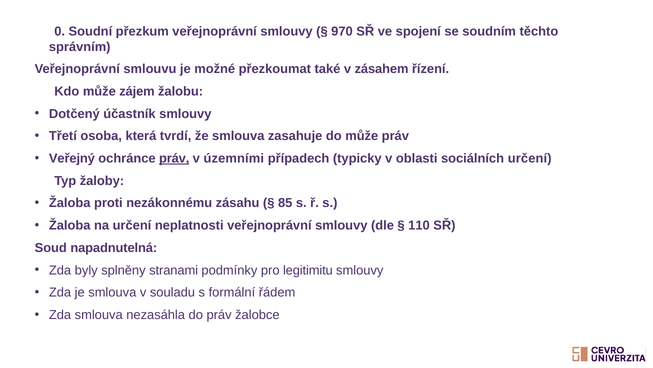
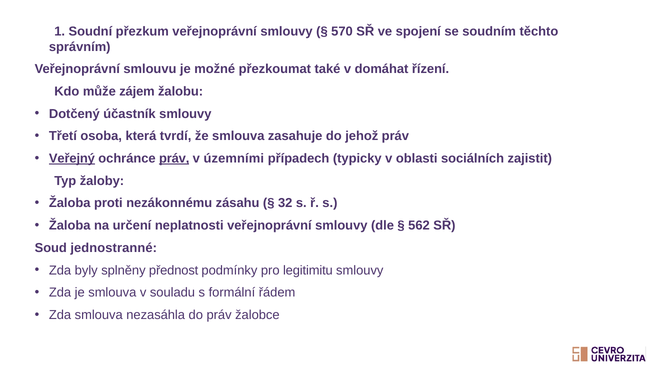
0: 0 -> 1
970: 970 -> 570
zásahem: zásahem -> domáhat
do může: může -> jehož
Veřejný underline: none -> present
sociálních určení: určení -> zajistit
85: 85 -> 32
110: 110 -> 562
napadnutelná: napadnutelná -> jednostranné
stranami: stranami -> přednost
